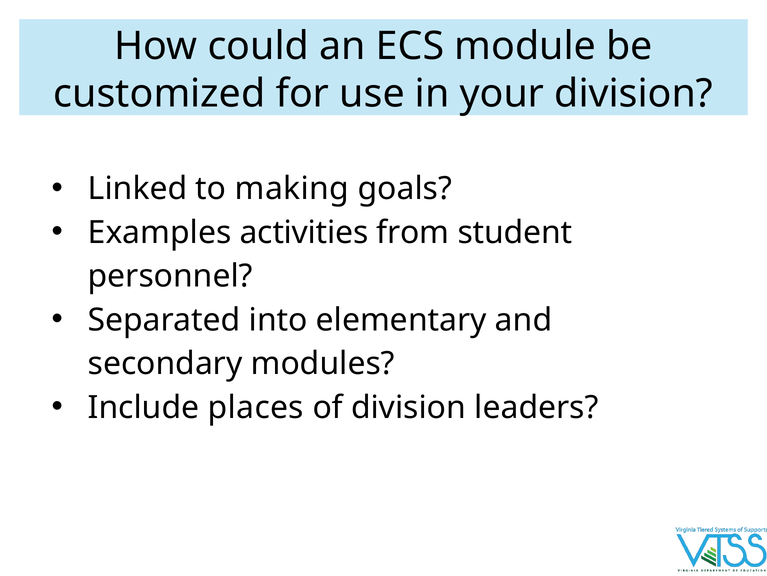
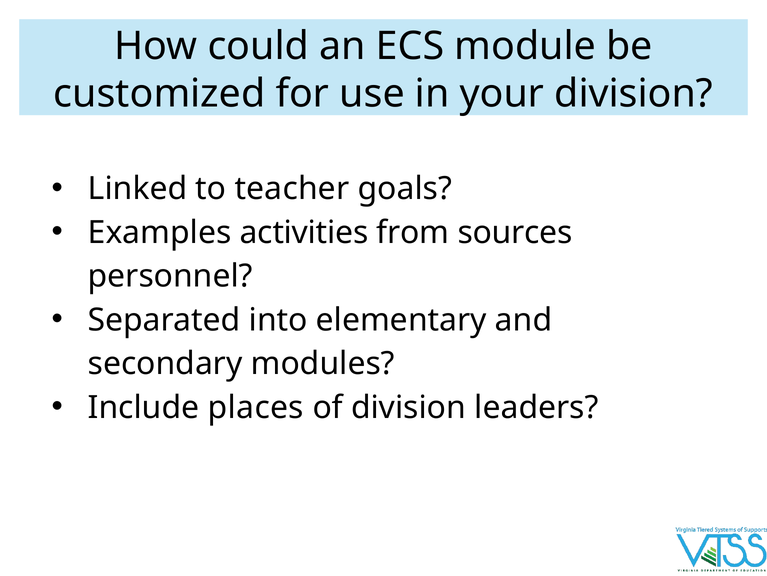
making: making -> teacher
student: student -> sources
